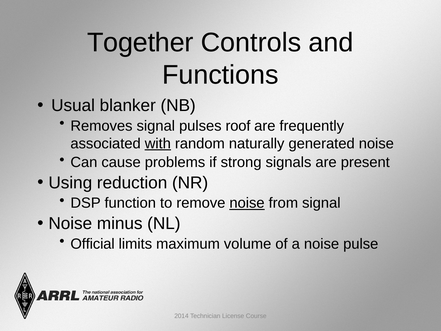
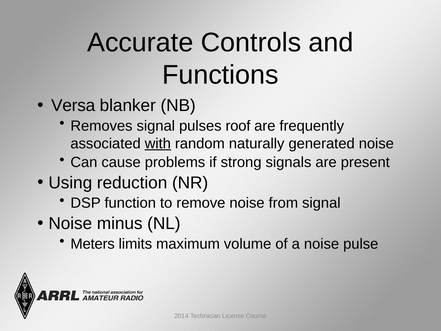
Together: Together -> Accurate
Usual: Usual -> Versa
noise at (247, 203) underline: present -> none
Official: Official -> Meters
